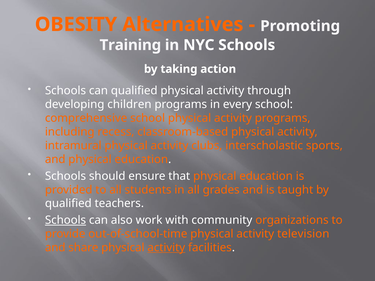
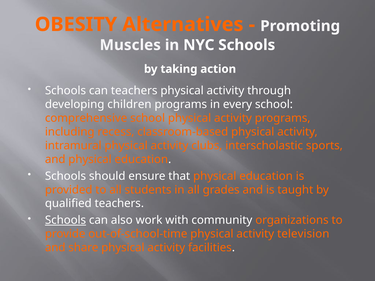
Training: Training -> Muscles
can qualified: qualified -> teachers
activity at (166, 248) underline: present -> none
